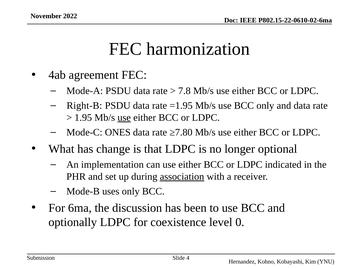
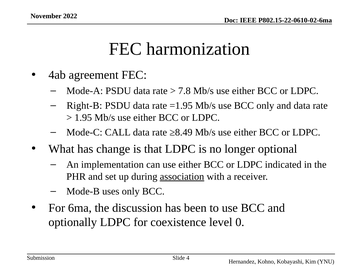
use at (124, 118) underline: present -> none
ONES: ONES -> CALL
≥7.80: ≥7.80 -> ≥8.49
